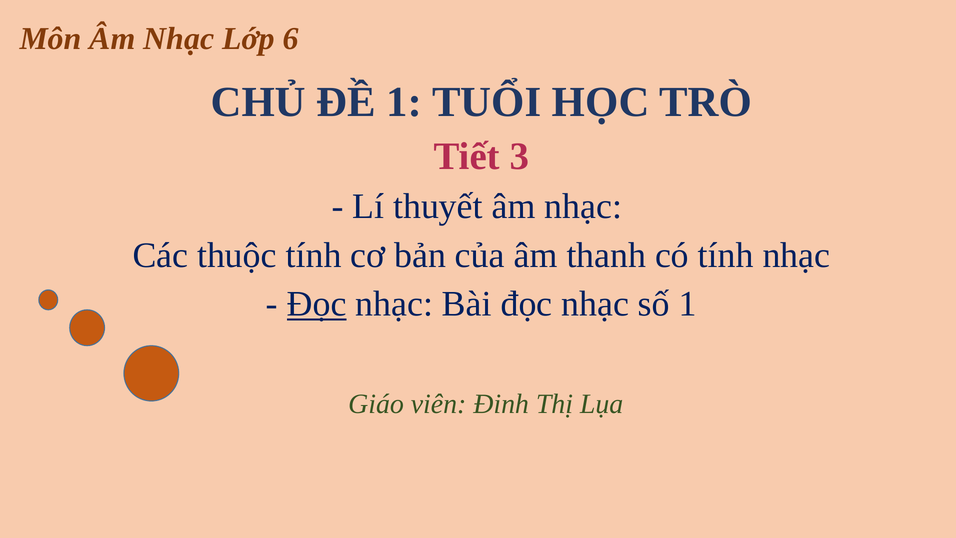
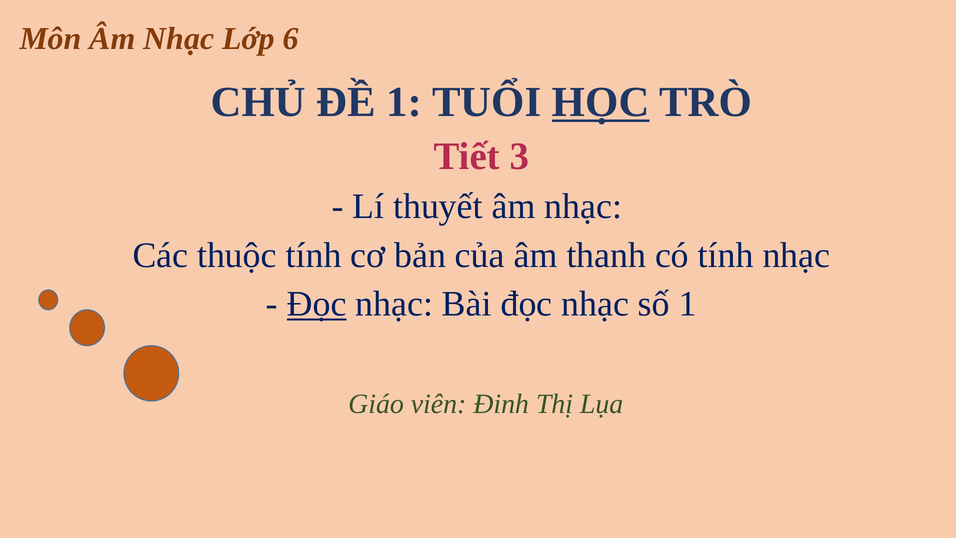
HỌC underline: none -> present
